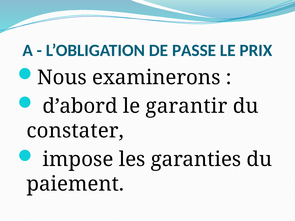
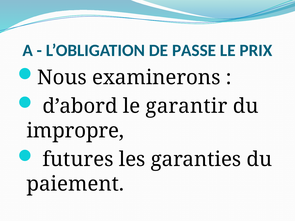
constater: constater -> impropre
impose: impose -> futures
